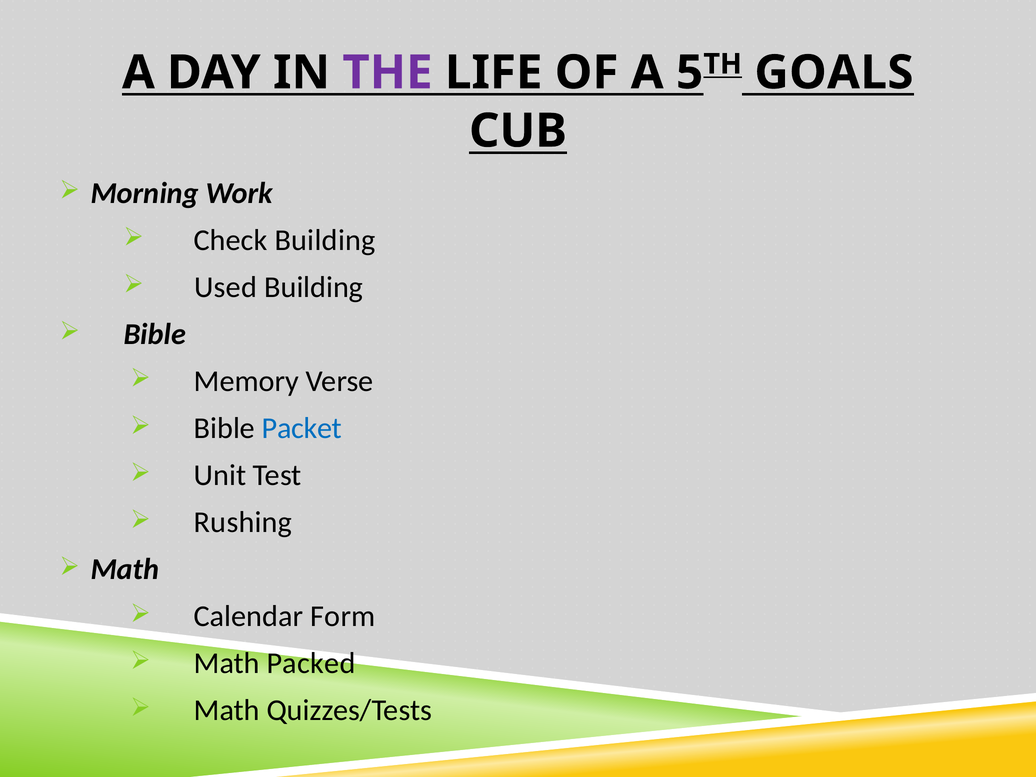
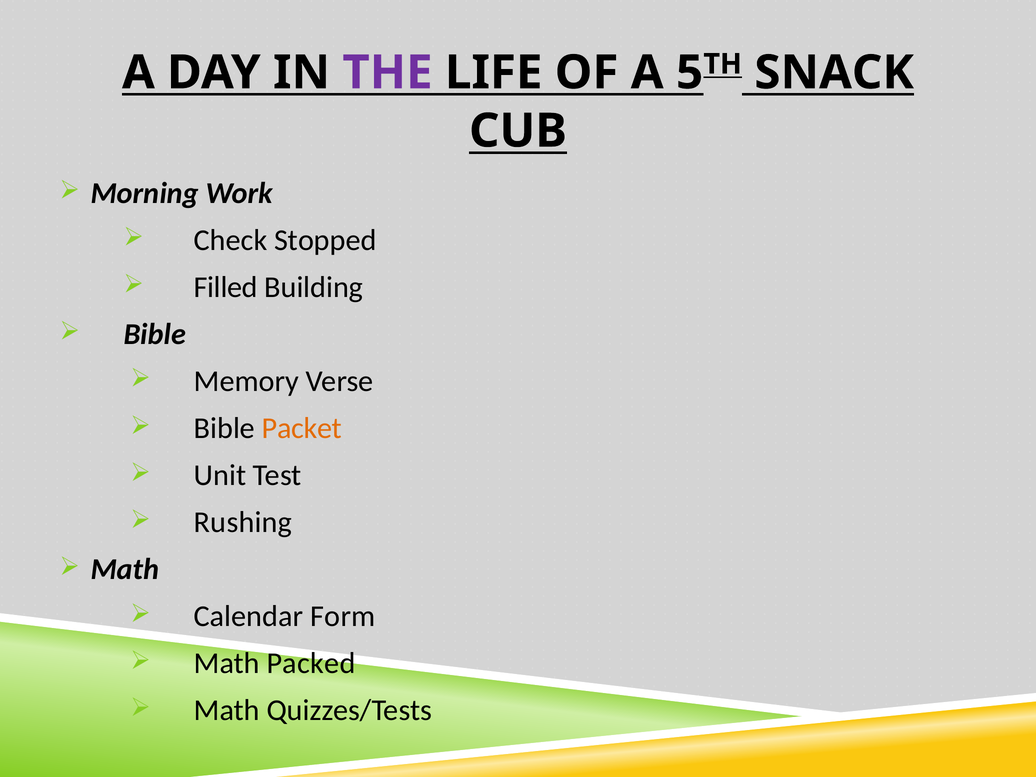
GOALS: GOALS -> SNACK
Check Building: Building -> Stopped
Used: Used -> Filled
Packet colour: blue -> orange
